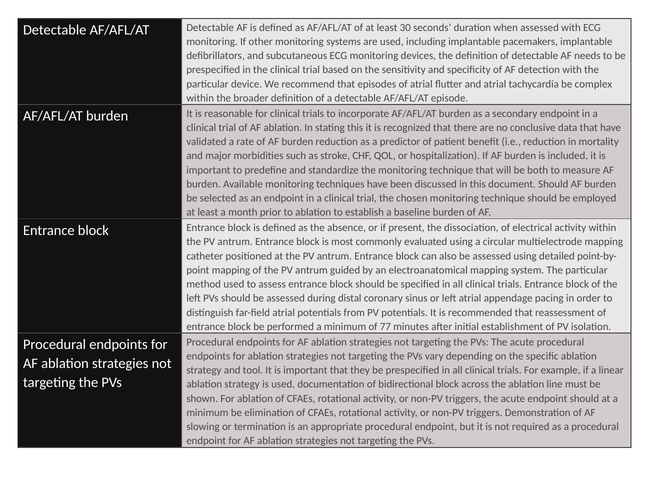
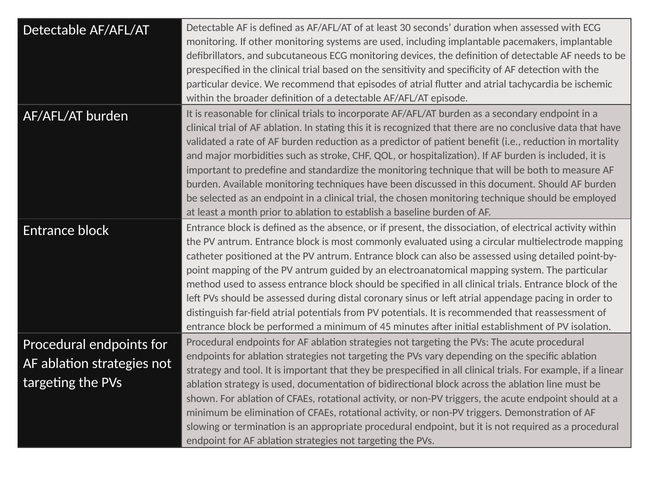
complex: complex -> ischemic
77: 77 -> 45
